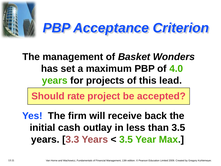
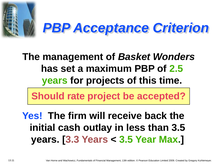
4.0: 4.0 -> 2.5
lead: lead -> time
